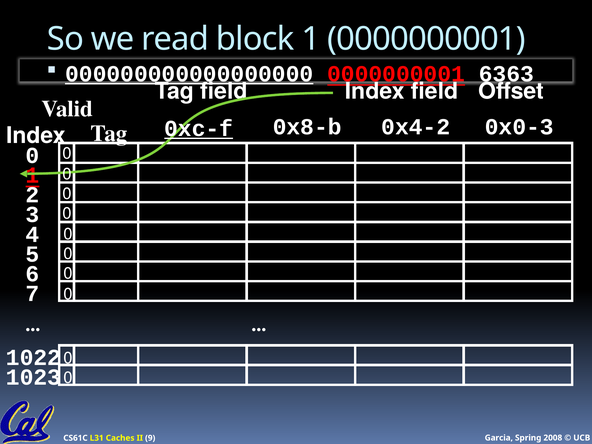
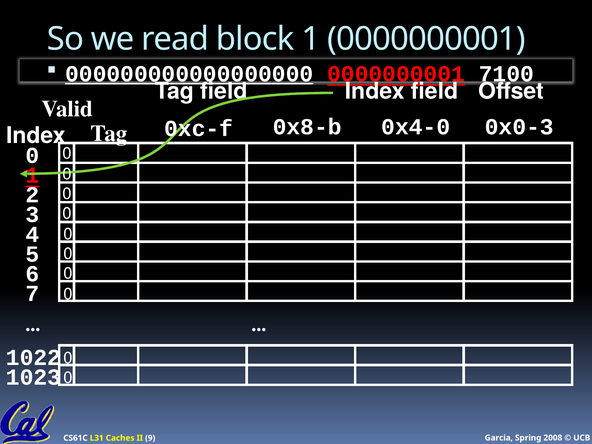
6363: 6363 -> 7100
0xc-f underline: present -> none
0x4-2: 0x4-2 -> 0x4-0
